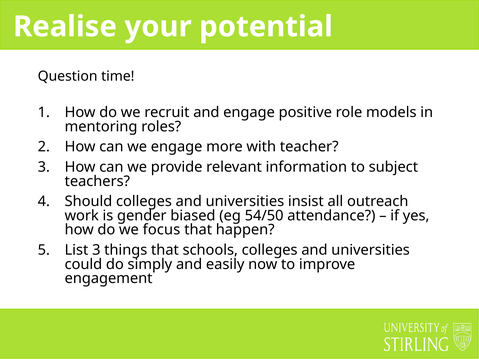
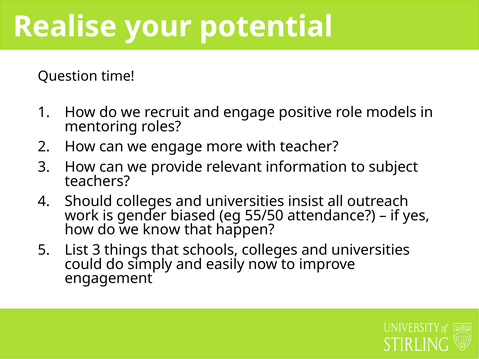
54/50: 54/50 -> 55/50
focus: focus -> know
